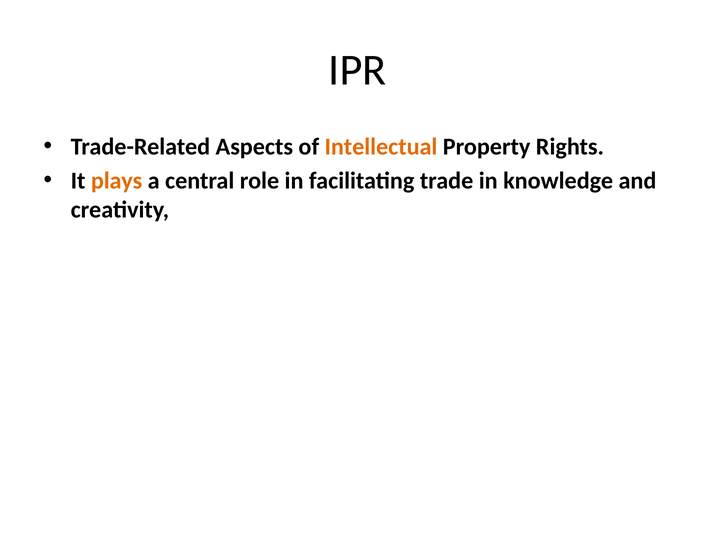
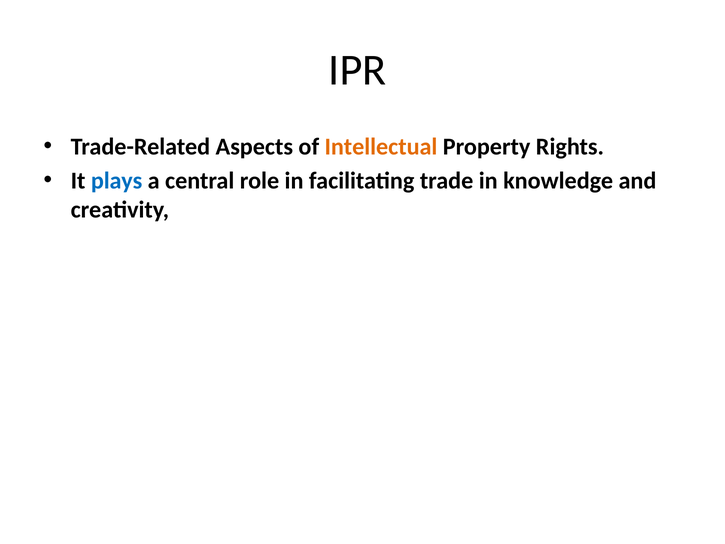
plays colour: orange -> blue
